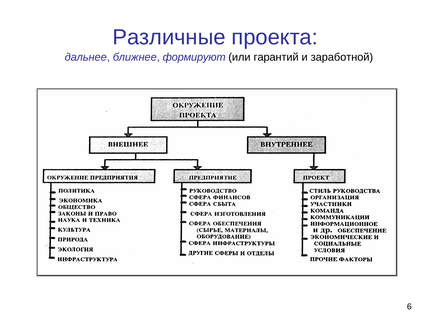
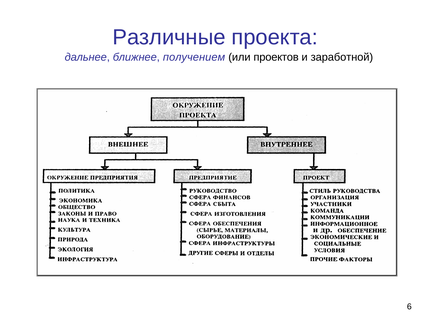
формируют: формируют -> получением
гарантий: гарантий -> проектов
